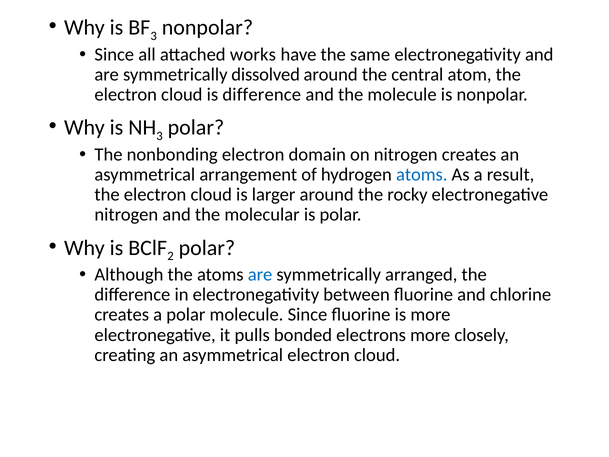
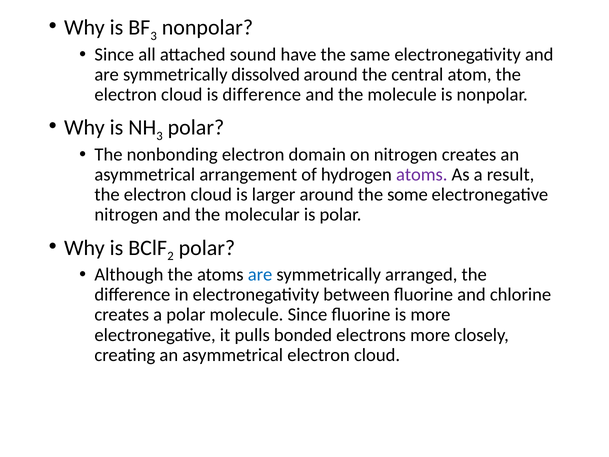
works: works -> sound
atoms at (422, 174) colour: blue -> purple
rocky: rocky -> some
